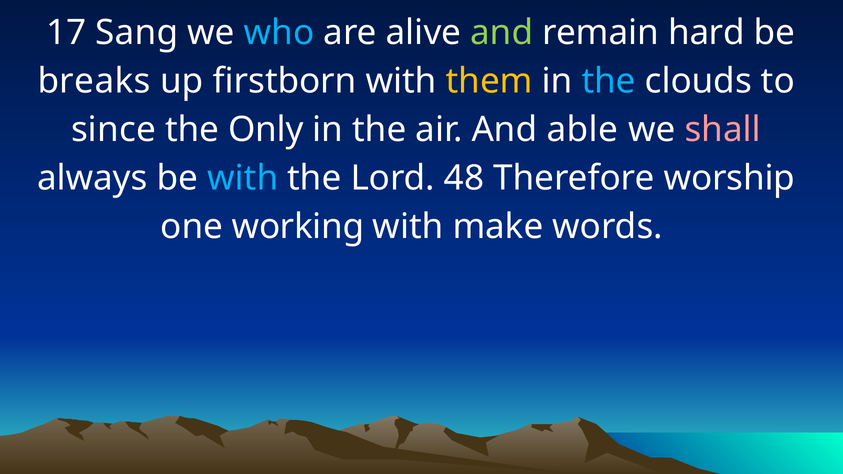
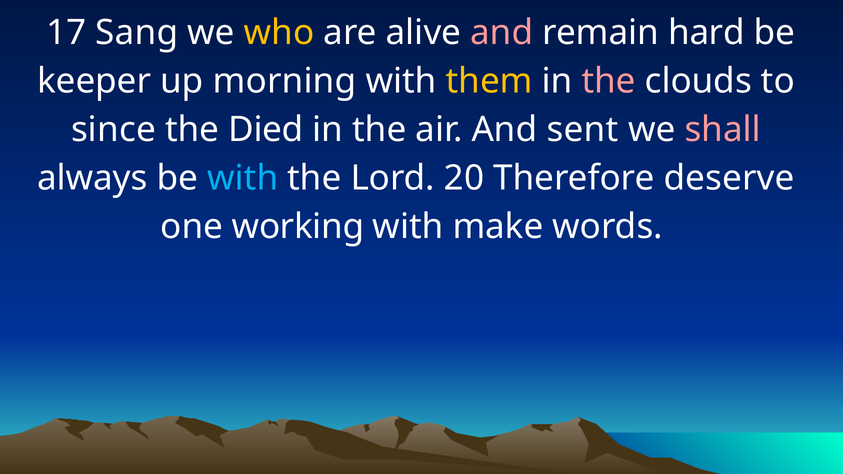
who colour: light blue -> yellow
and at (502, 33) colour: light green -> pink
breaks: breaks -> keeper
firstborn: firstborn -> morning
the at (609, 81) colour: light blue -> pink
Only: Only -> Died
able: able -> sent
48: 48 -> 20
worship: worship -> deserve
